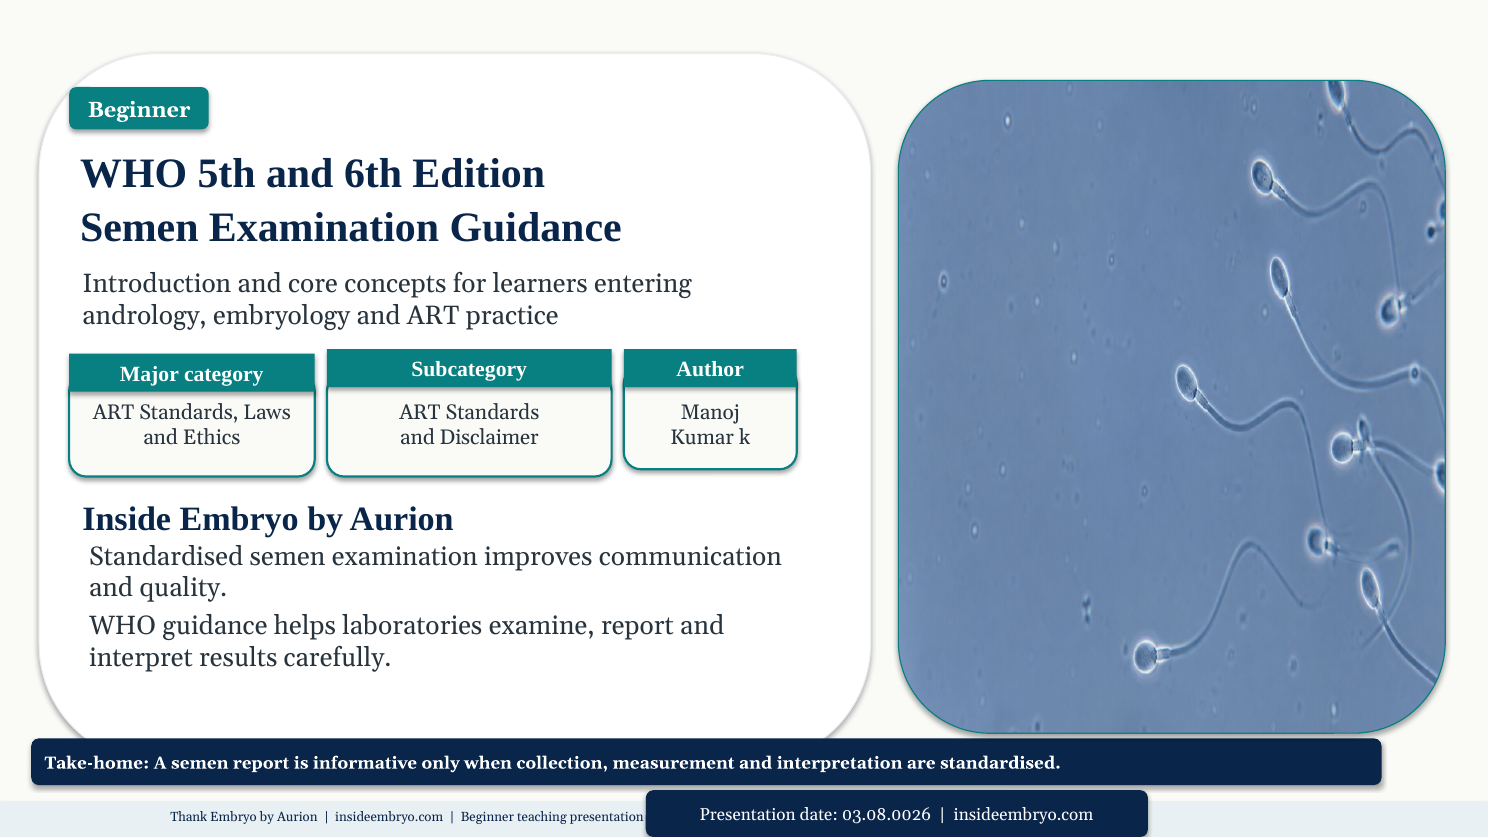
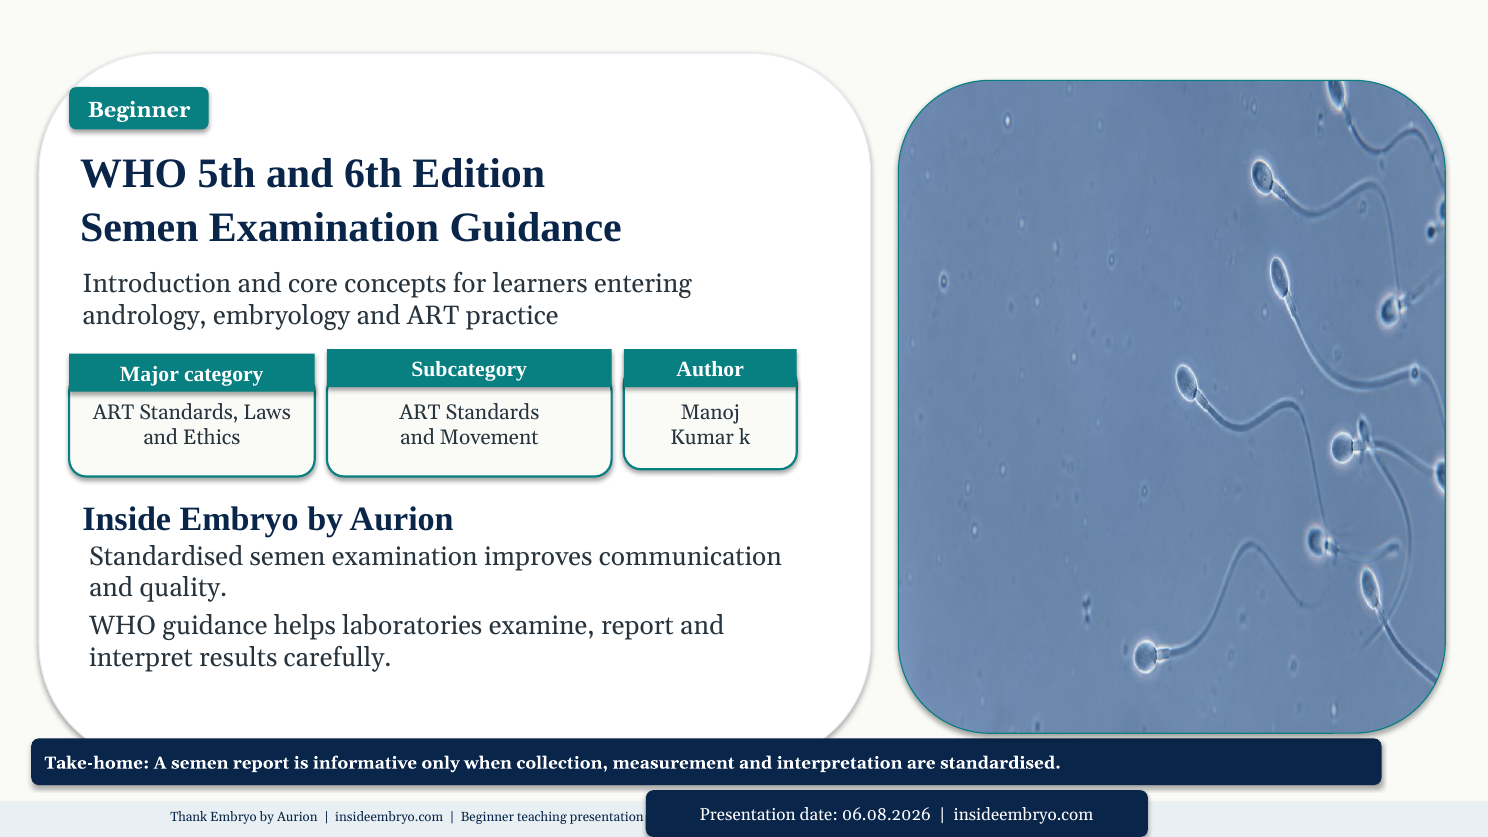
Disclaimer: Disclaimer -> Movement
03.08.0026: 03.08.0026 -> 06.08.2026
